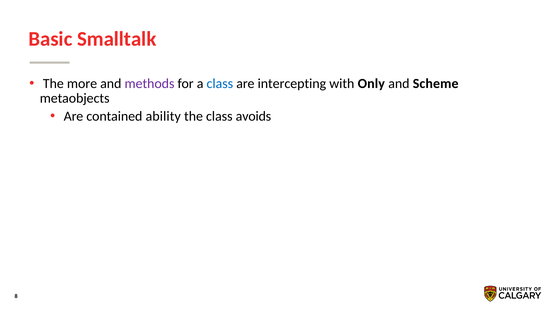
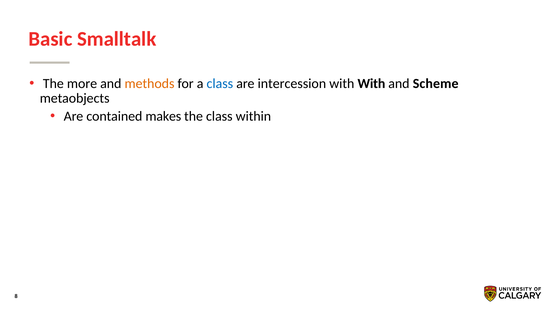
methods colour: purple -> orange
intercepting: intercepting -> intercession
with Only: Only -> With
ability: ability -> makes
avoids: avoids -> within
